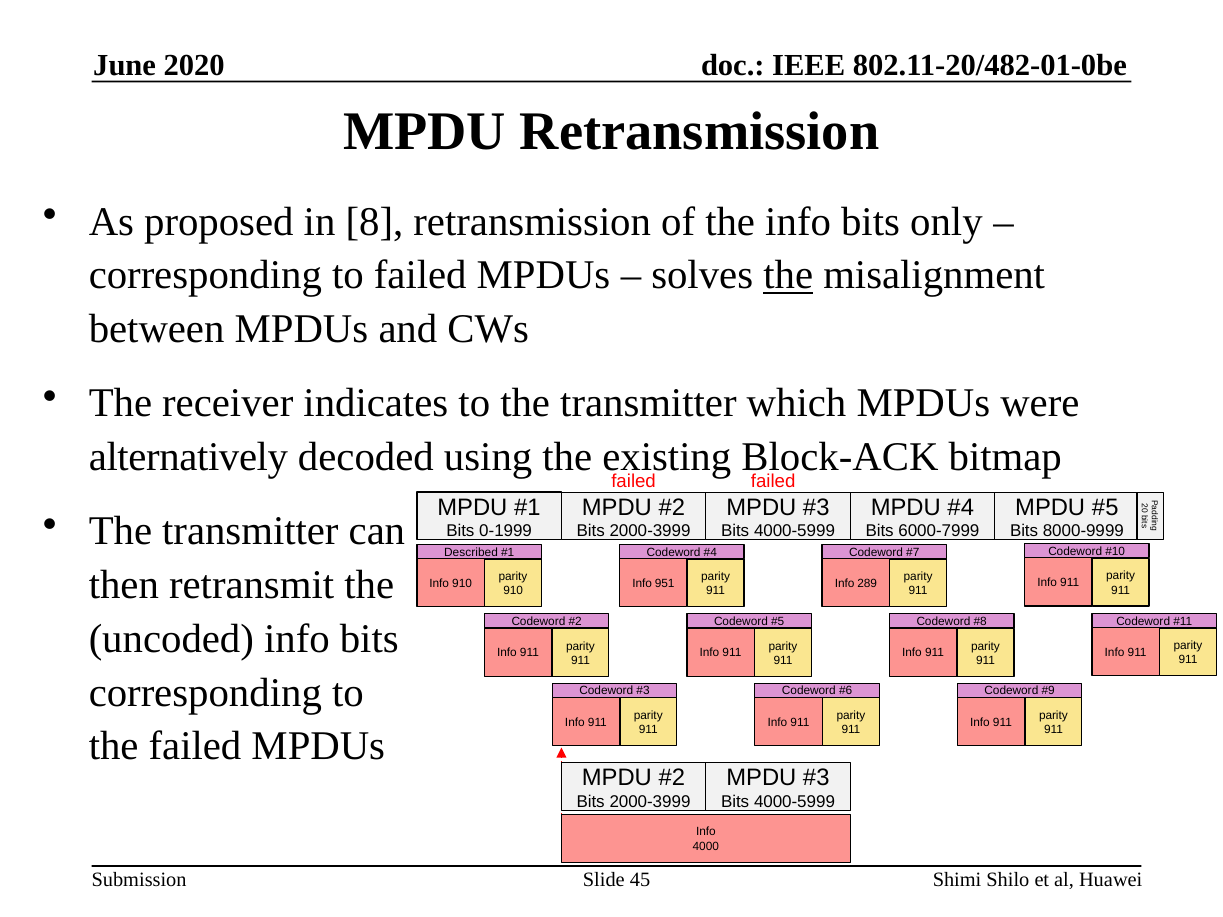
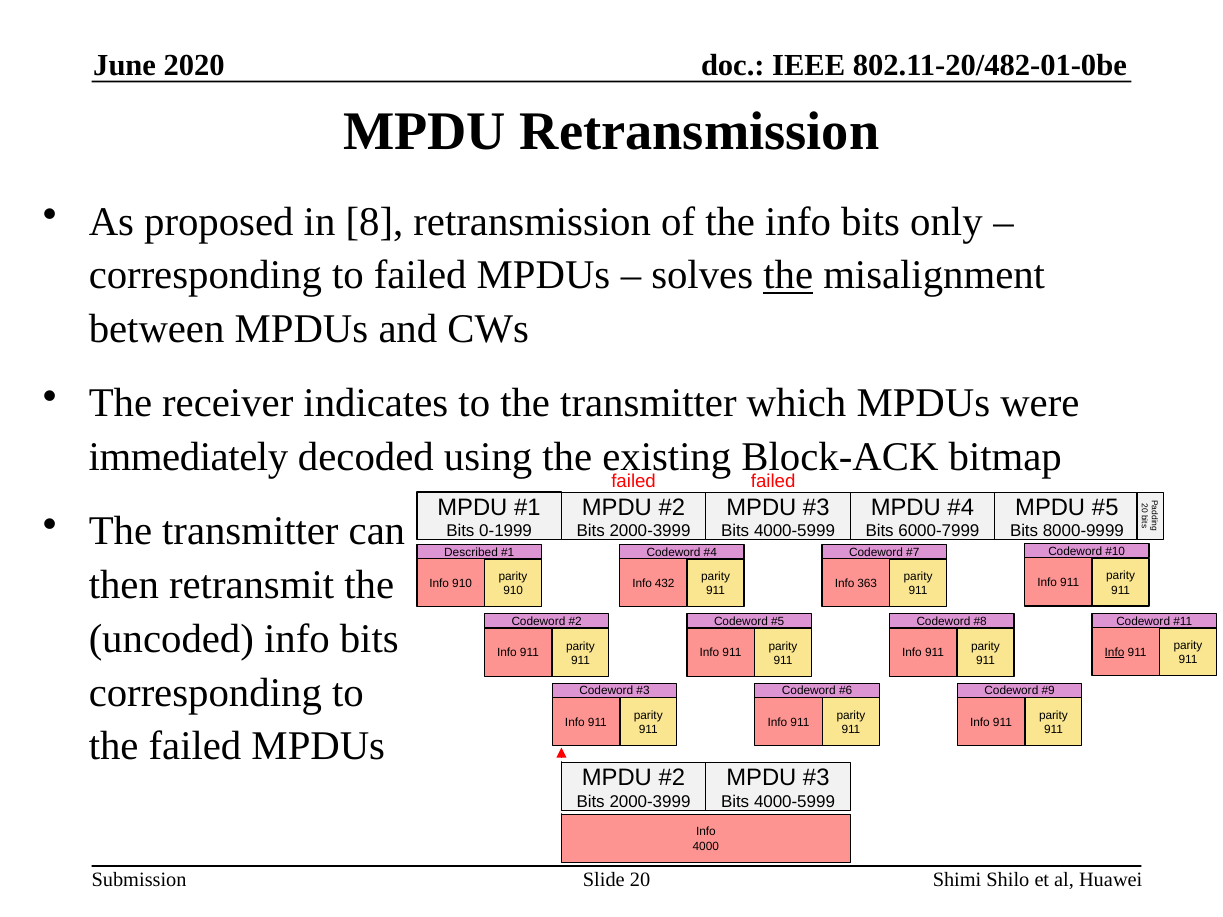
alternatively: alternatively -> immediately
951: 951 -> 432
289: 289 -> 363
Info at (1115, 653) underline: none -> present
45: 45 -> 20
